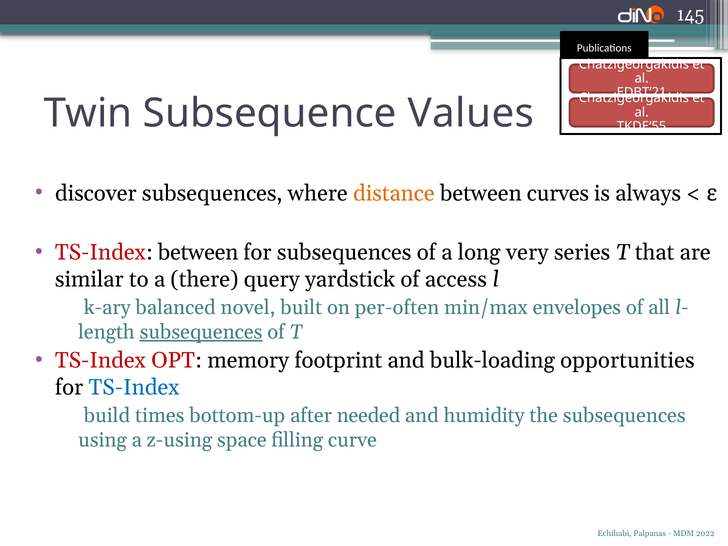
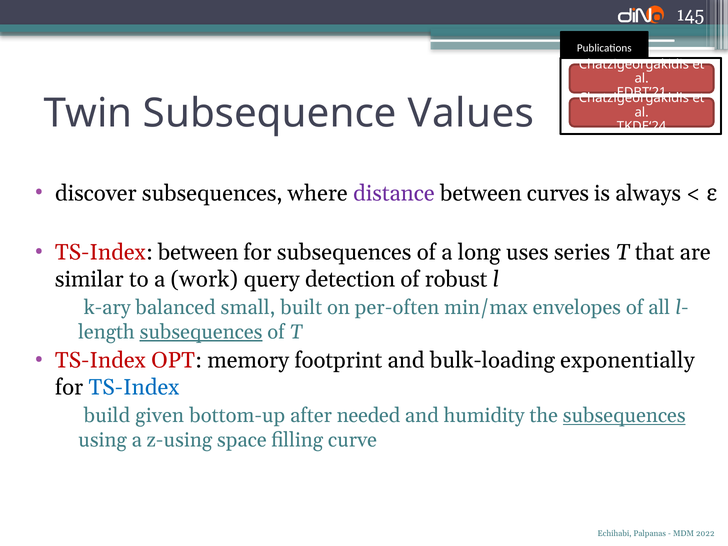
TKDE‘55: TKDE‘55 -> TKDE‘24
distance colour: orange -> purple
very: very -> uses
there: there -> work
yardstick: yardstick -> detection
access: access -> robust
novel: novel -> small
opportunities: opportunities -> exponentially
times: times -> given
subsequences at (624, 416) underline: none -> present
